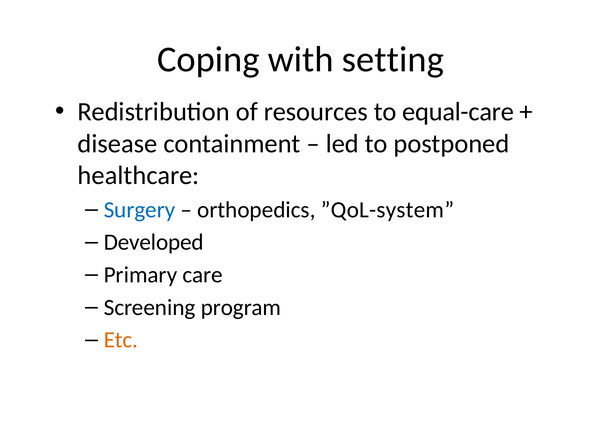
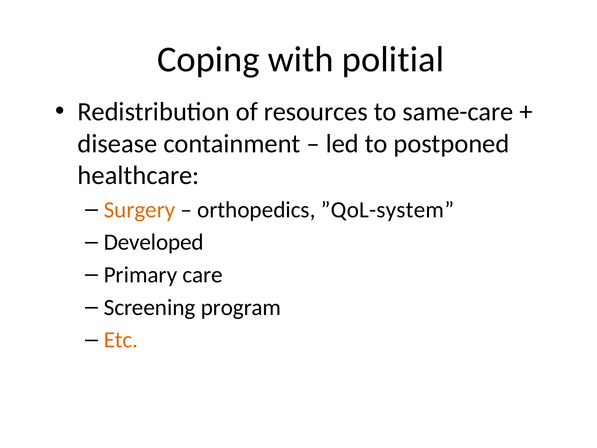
setting: setting -> politial
equal-care: equal-care -> same-care
Surgery colour: blue -> orange
